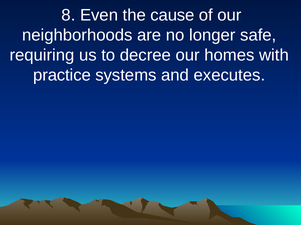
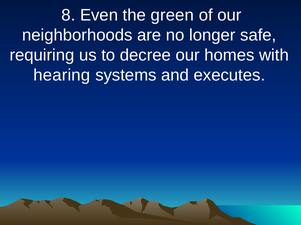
cause: cause -> green
practice: practice -> hearing
